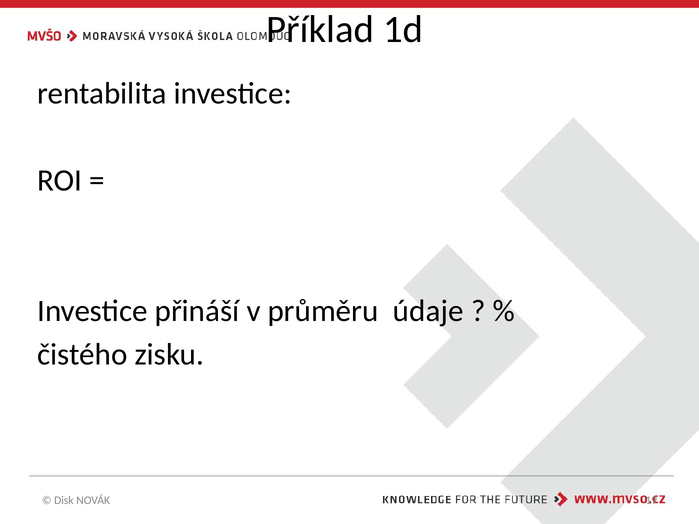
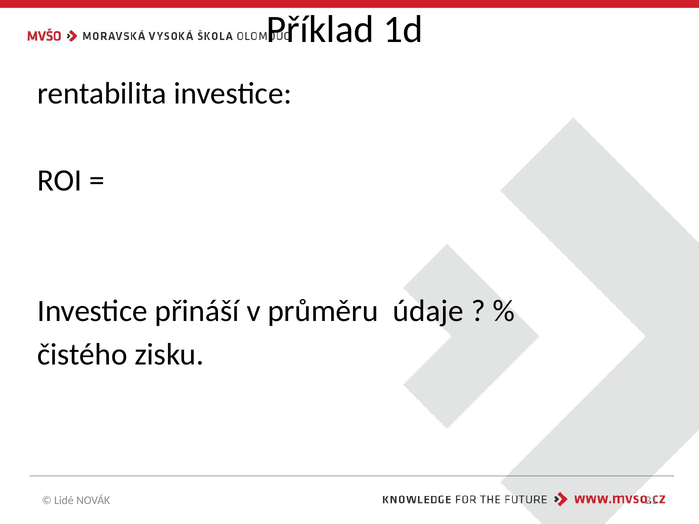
Disk: Disk -> Lidé
19: 19 -> 21
